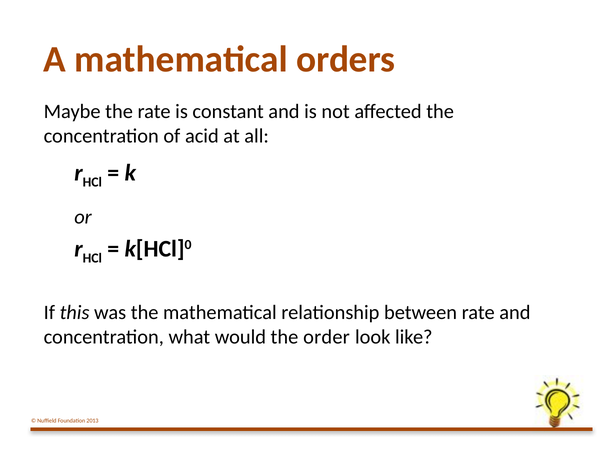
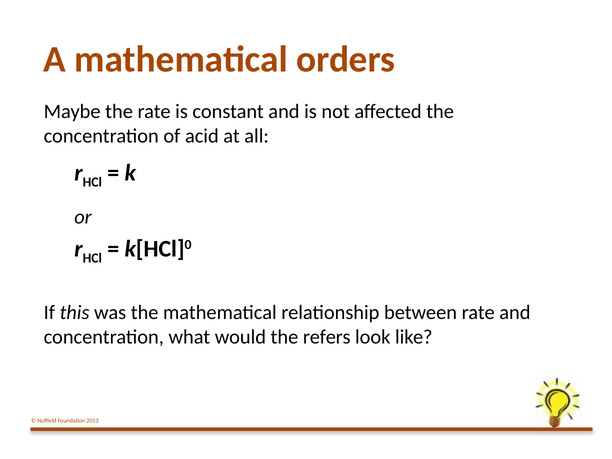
order: order -> refers
